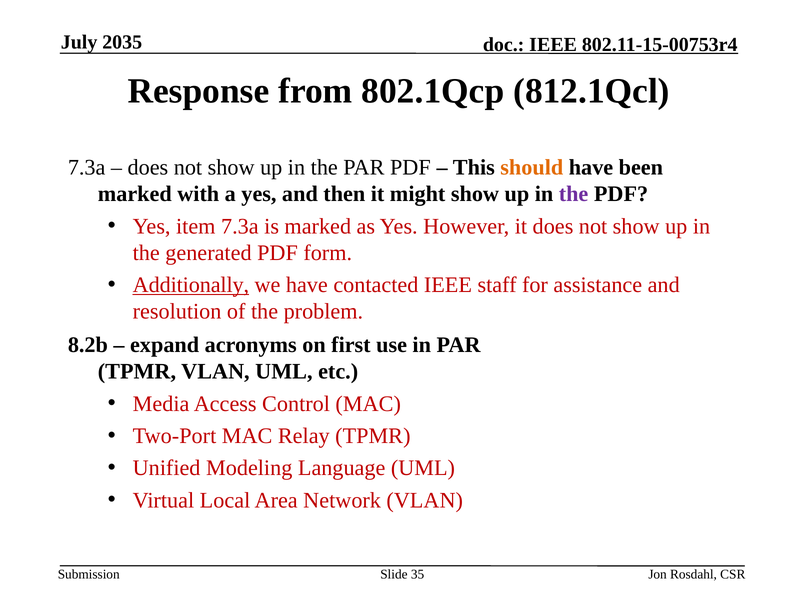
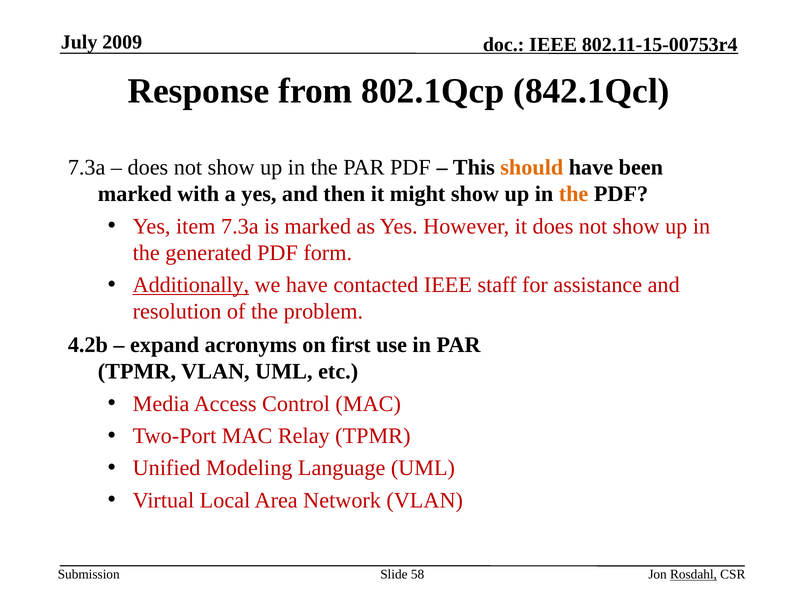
2035: 2035 -> 2009
812.1Qcl: 812.1Qcl -> 842.1Qcl
the at (574, 194) colour: purple -> orange
8.2b: 8.2b -> 4.2b
35: 35 -> 58
Rosdahl underline: none -> present
